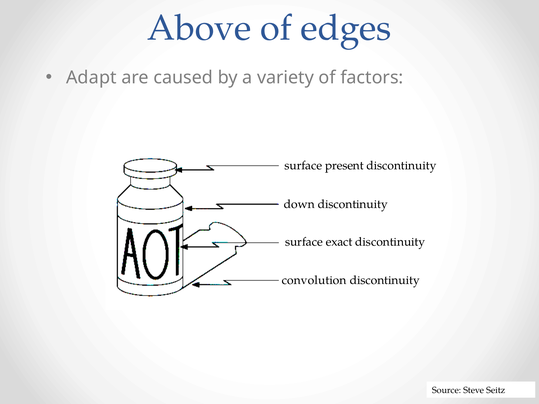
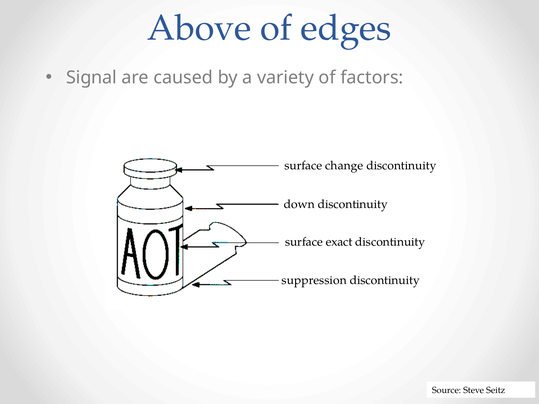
Adapt: Adapt -> Signal
present: present -> change
convolution: convolution -> suppression
